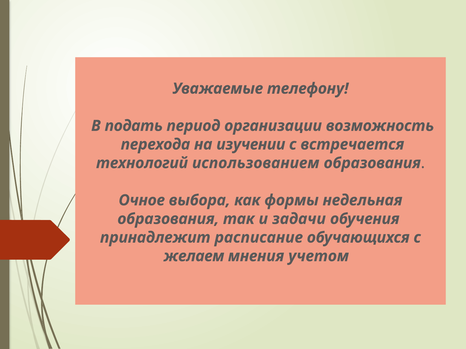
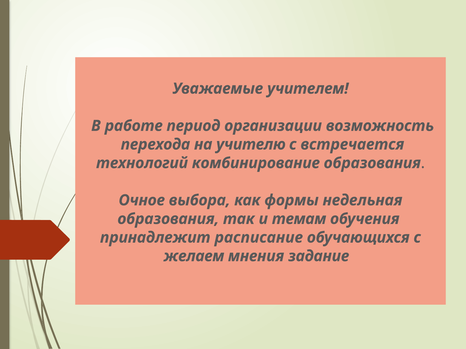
телефону: телефону -> учителем
подать: подать -> работе
изучении: изучении -> учителю
использованием: использованием -> комбинирование
задачи: задачи -> темам
учетом: учетом -> задание
